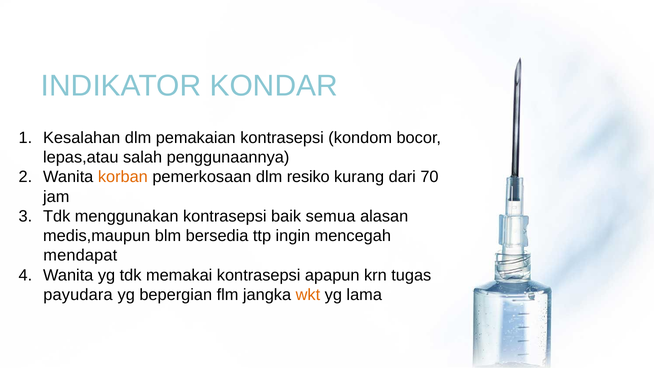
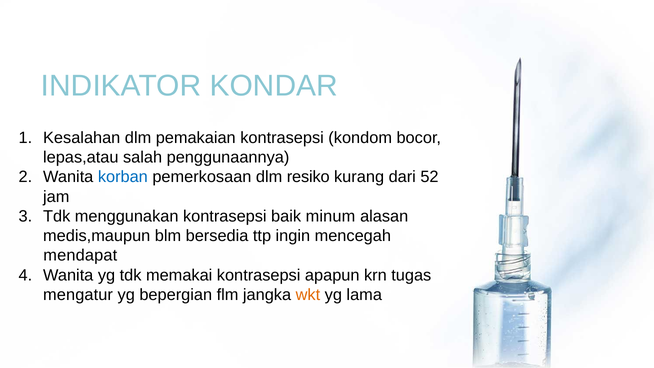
korban colour: orange -> blue
70: 70 -> 52
semua: semua -> minum
payudara: payudara -> mengatur
